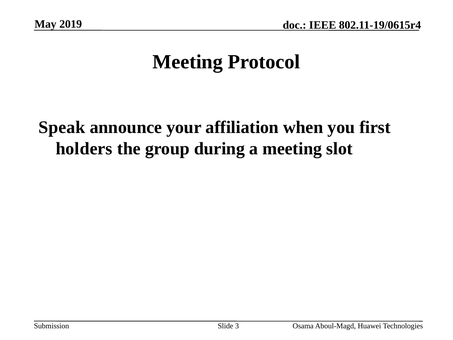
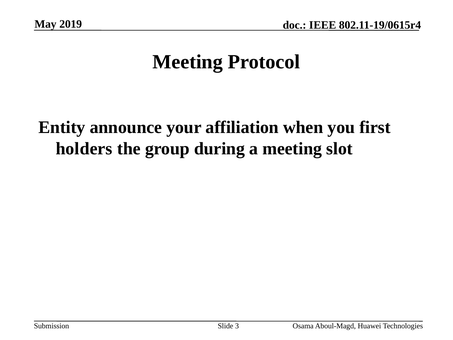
Speak: Speak -> Entity
